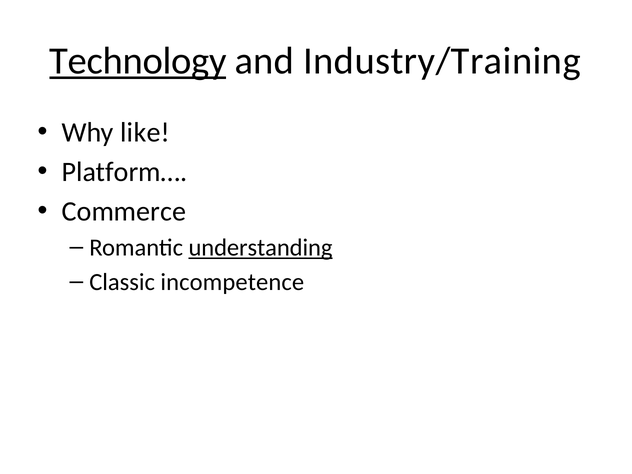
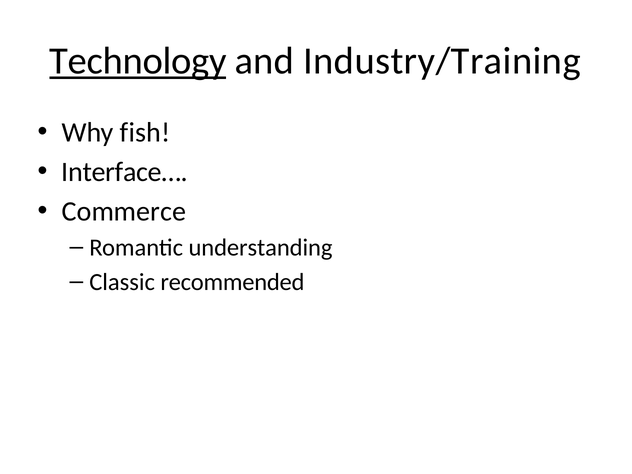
like: like -> fish
Platform…: Platform… -> Interface…
understanding underline: present -> none
incompetence: incompetence -> recommended
